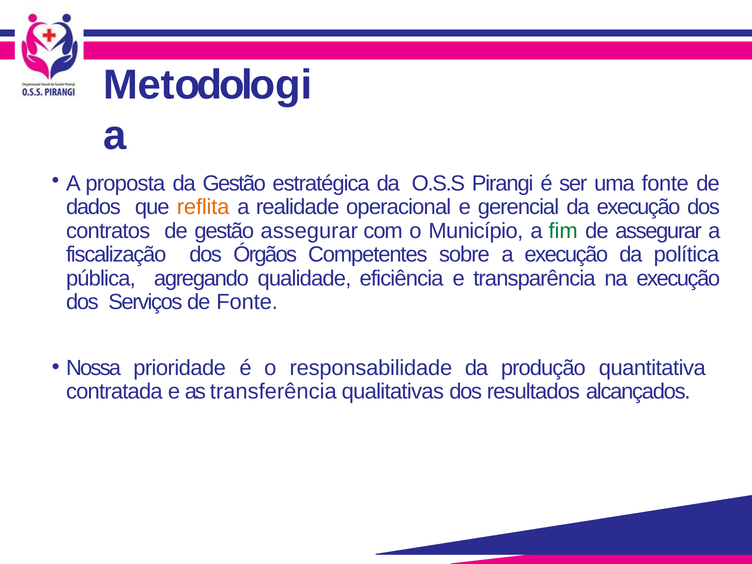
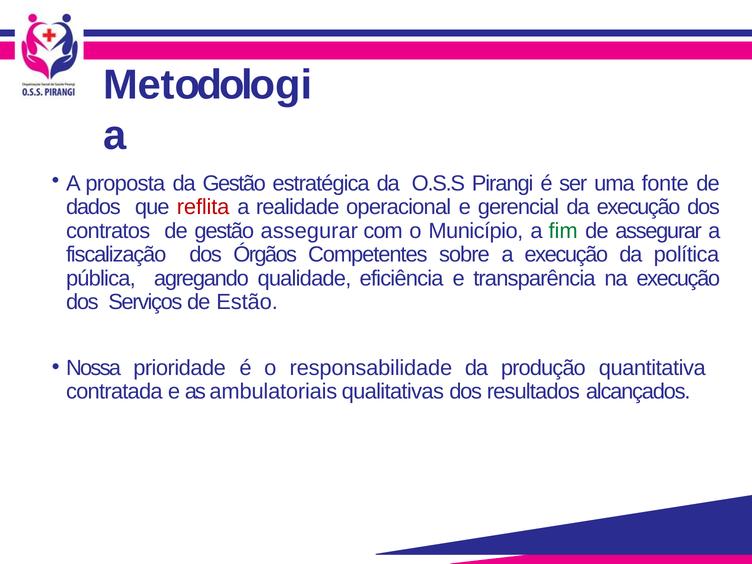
reflita colour: orange -> red
de Fonte: Fonte -> Estão
transferência: transferência -> ambulatoriais
